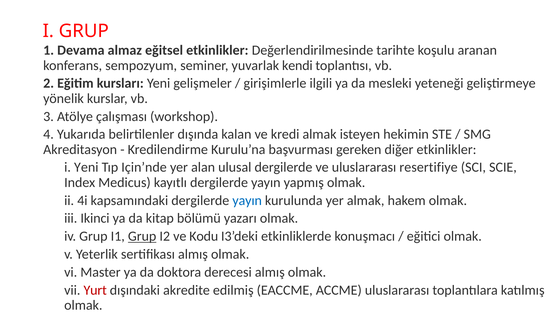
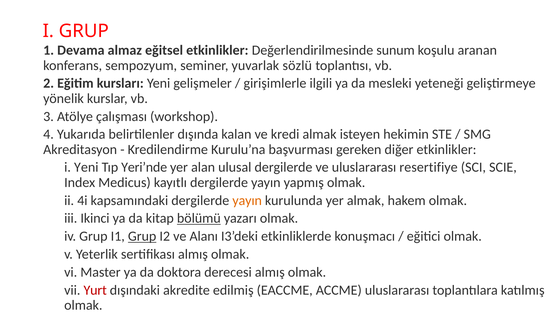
tarihte: tarihte -> sunum
kendi: kendi -> sözlü
Için’nde: Için’nde -> Yeri’nde
yayın at (247, 201) colour: blue -> orange
bölümü underline: none -> present
Kodu: Kodu -> Alanı
